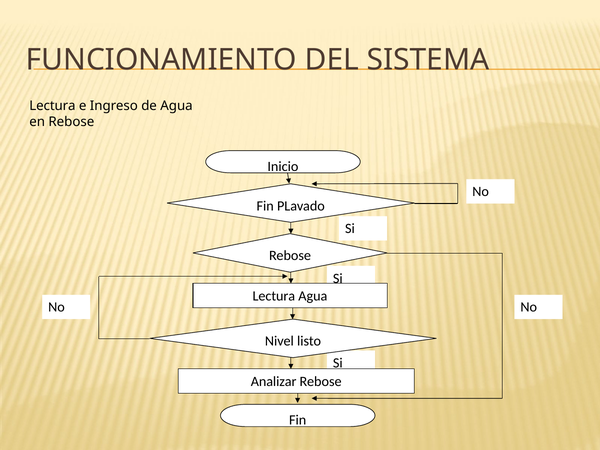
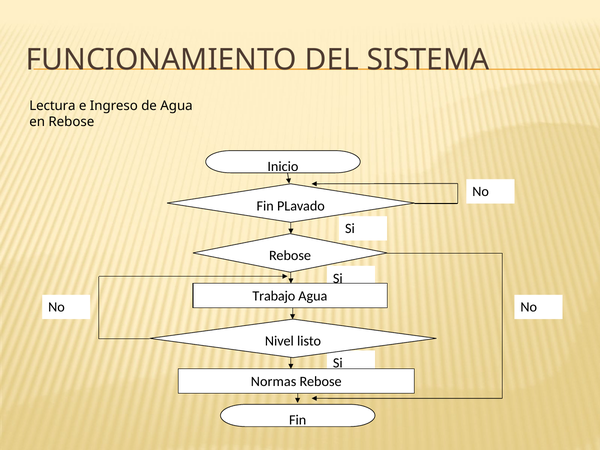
Lectura at (274, 296): Lectura -> Trabajo
Analizar: Analizar -> Normas
